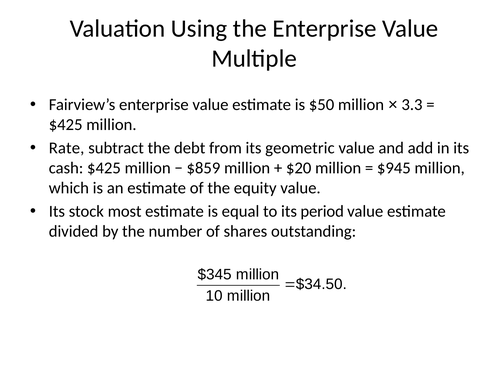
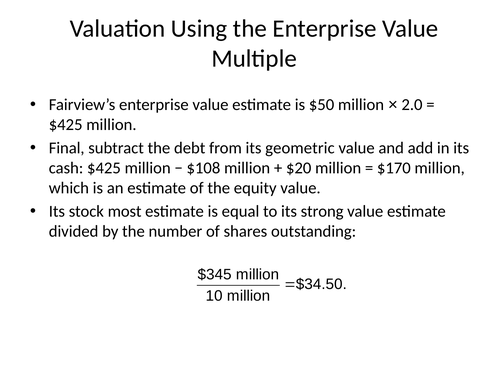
3.3: 3.3 -> 2.0
Rate: Rate -> Final
$859: $859 -> $108
$945: $945 -> $170
period: period -> strong
